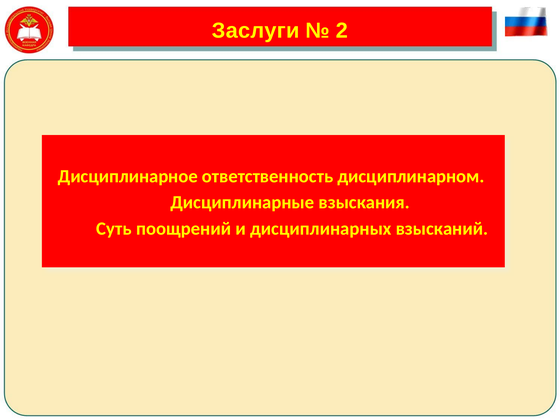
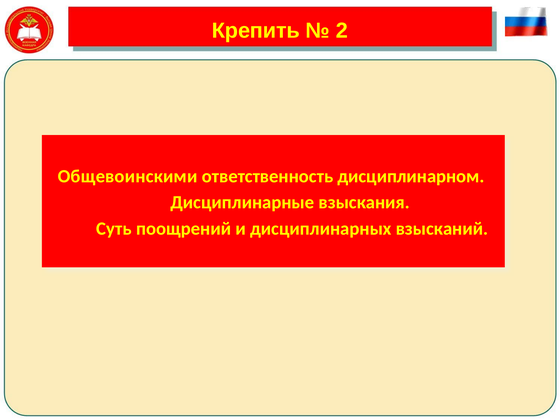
Заслуги: Заслуги -> Крепить
Дисциплинарное: Дисциплинарное -> Общевоинскими
